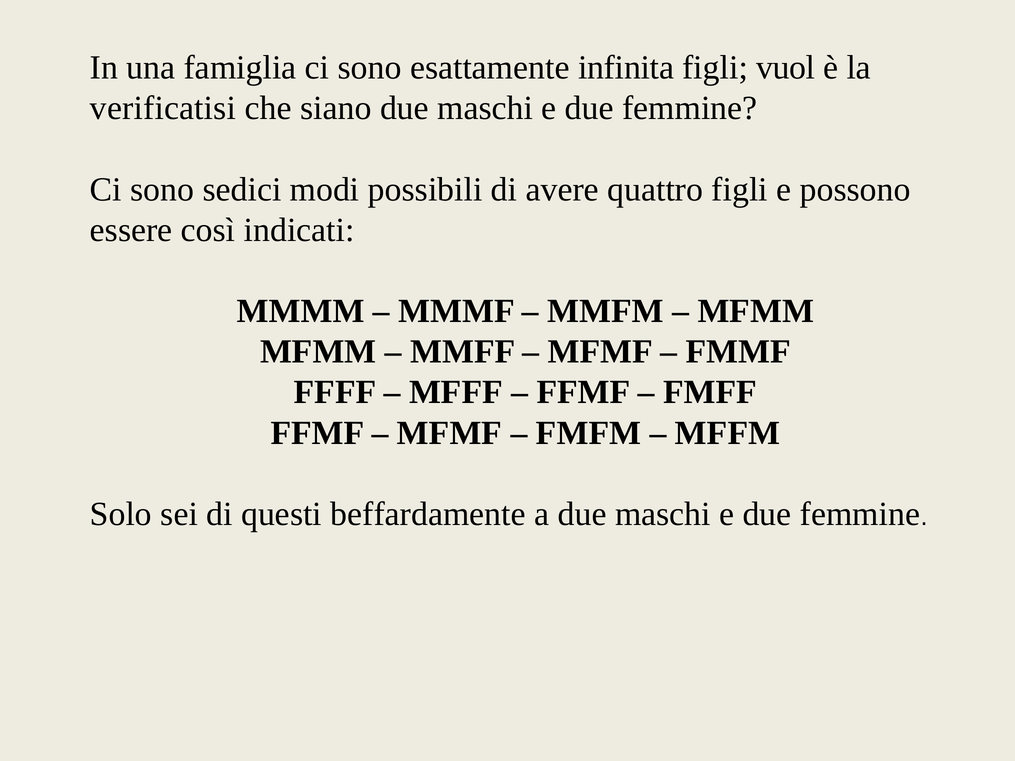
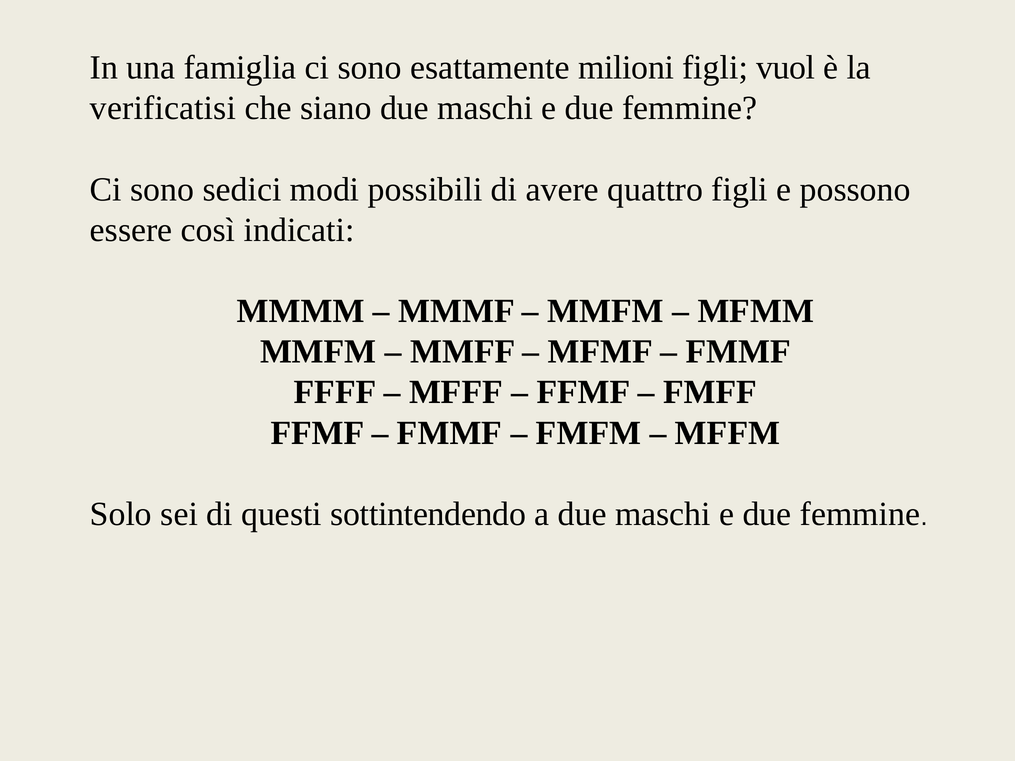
infinita: infinita -> milioni
MFMM at (318, 352): MFMM -> MMFM
MFMF at (450, 433): MFMF -> FMMF
beffardamente: beffardamente -> sottintendendo
